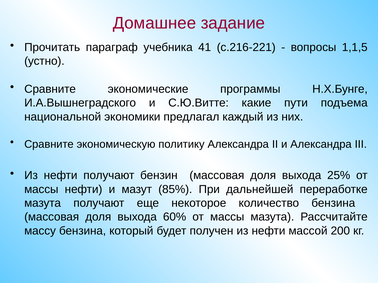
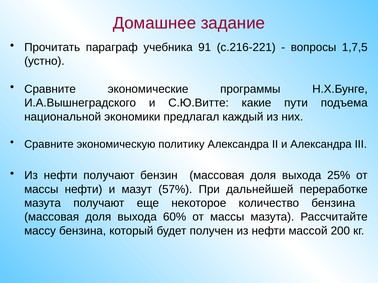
41: 41 -> 91
1,1,5: 1,1,5 -> 1,7,5
85%: 85% -> 57%
